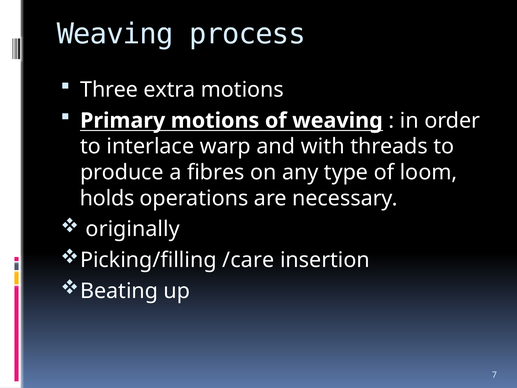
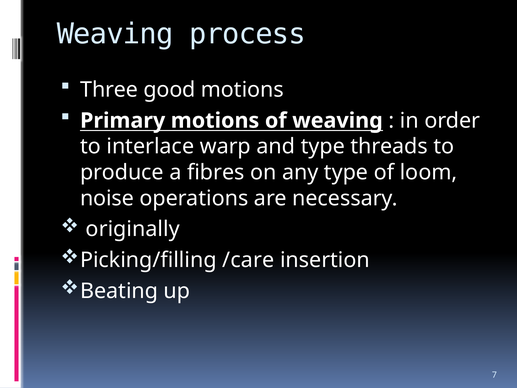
extra: extra -> good
and with: with -> type
holds: holds -> noise
